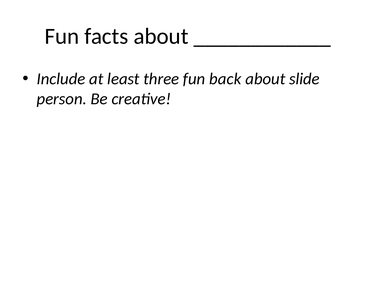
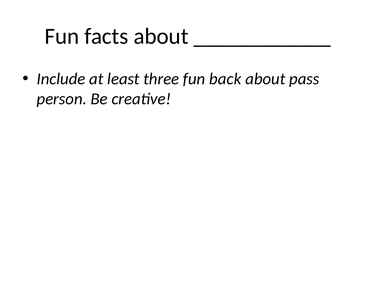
slide: slide -> pass
